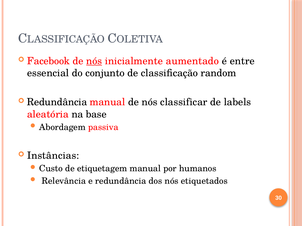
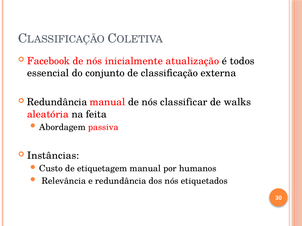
nós at (94, 61) underline: present -> none
aumentado: aumentado -> atualização
entre: entre -> todos
random: random -> externa
labels: labels -> walks
base: base -> feita
